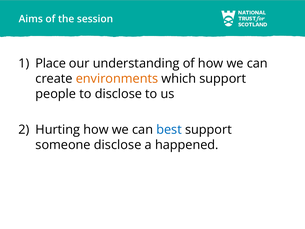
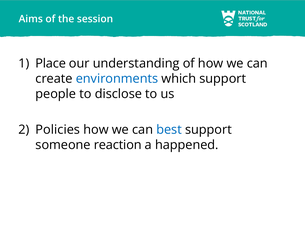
environments colour: orange -> blue
Hurting: Hurting -> Policies
someone disclose: disclose -> reaction
